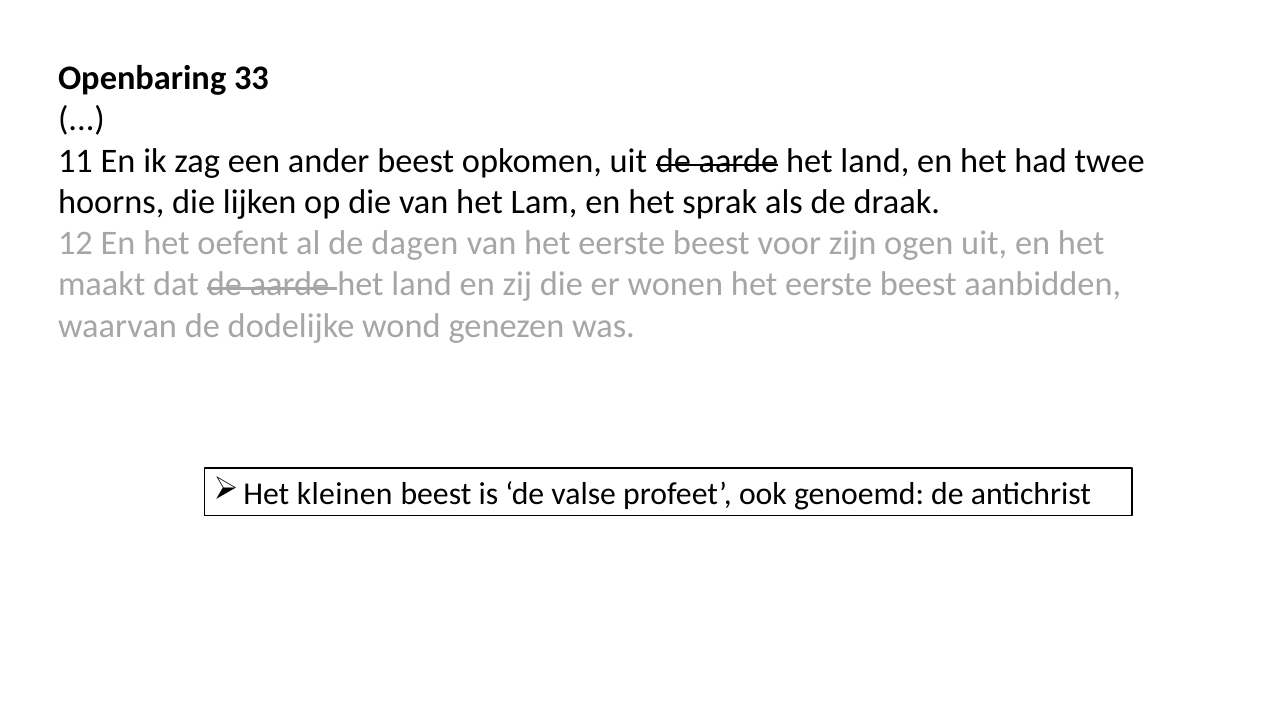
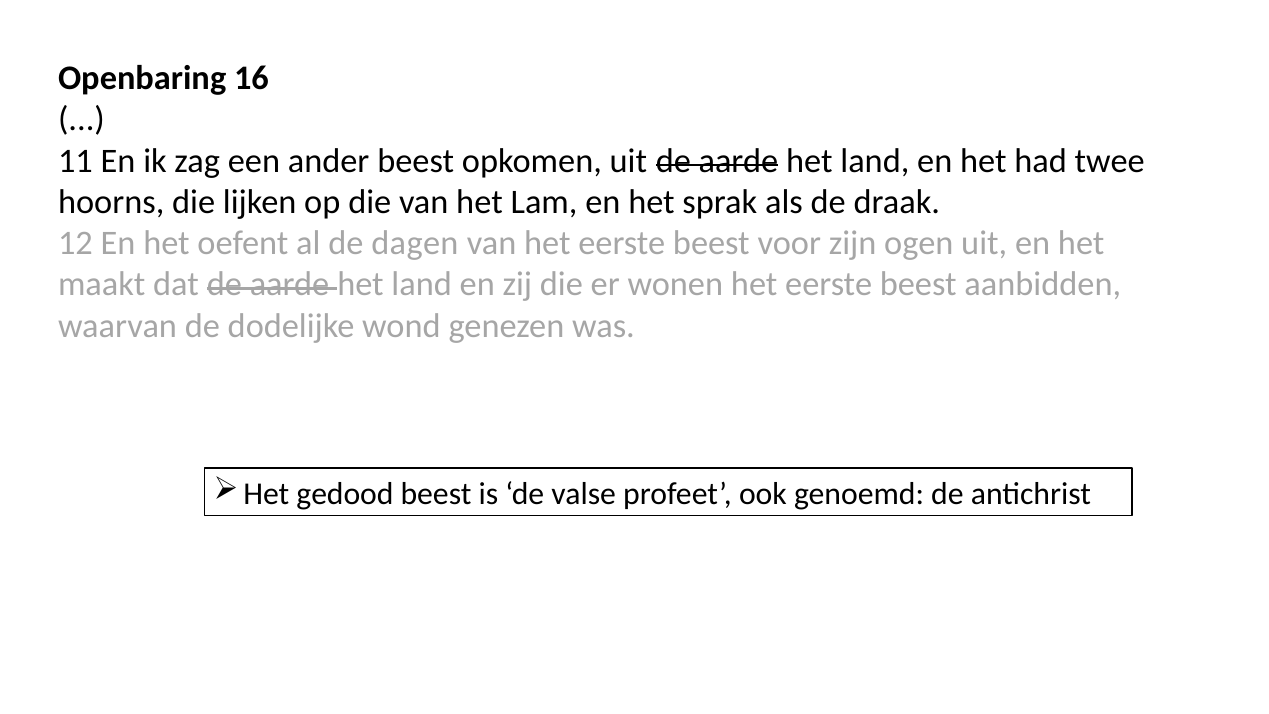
33: 33 -> 16
kleinen: kleinen -> gedood
